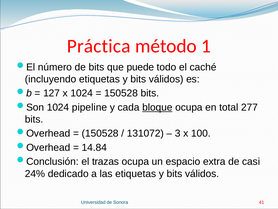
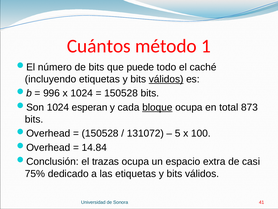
Práctica: Práctica -> Cuántos
válidos at (166, 79) underline: none -> present
127: 127 -> 996
pipeline: pipeline -> esperan
277: 277 -> 873
3: 3 -> 5
24%: 24% -> 75%
